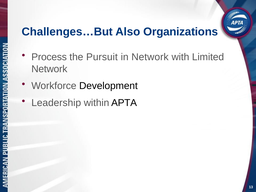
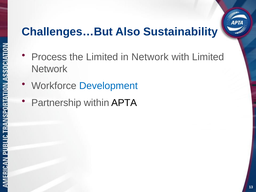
Organizations: Organizations -> Sustainability
the Pursuit: Pursuit -> Limited
Development colour: black -> blue
Leadership: Leadership -> Partnership
